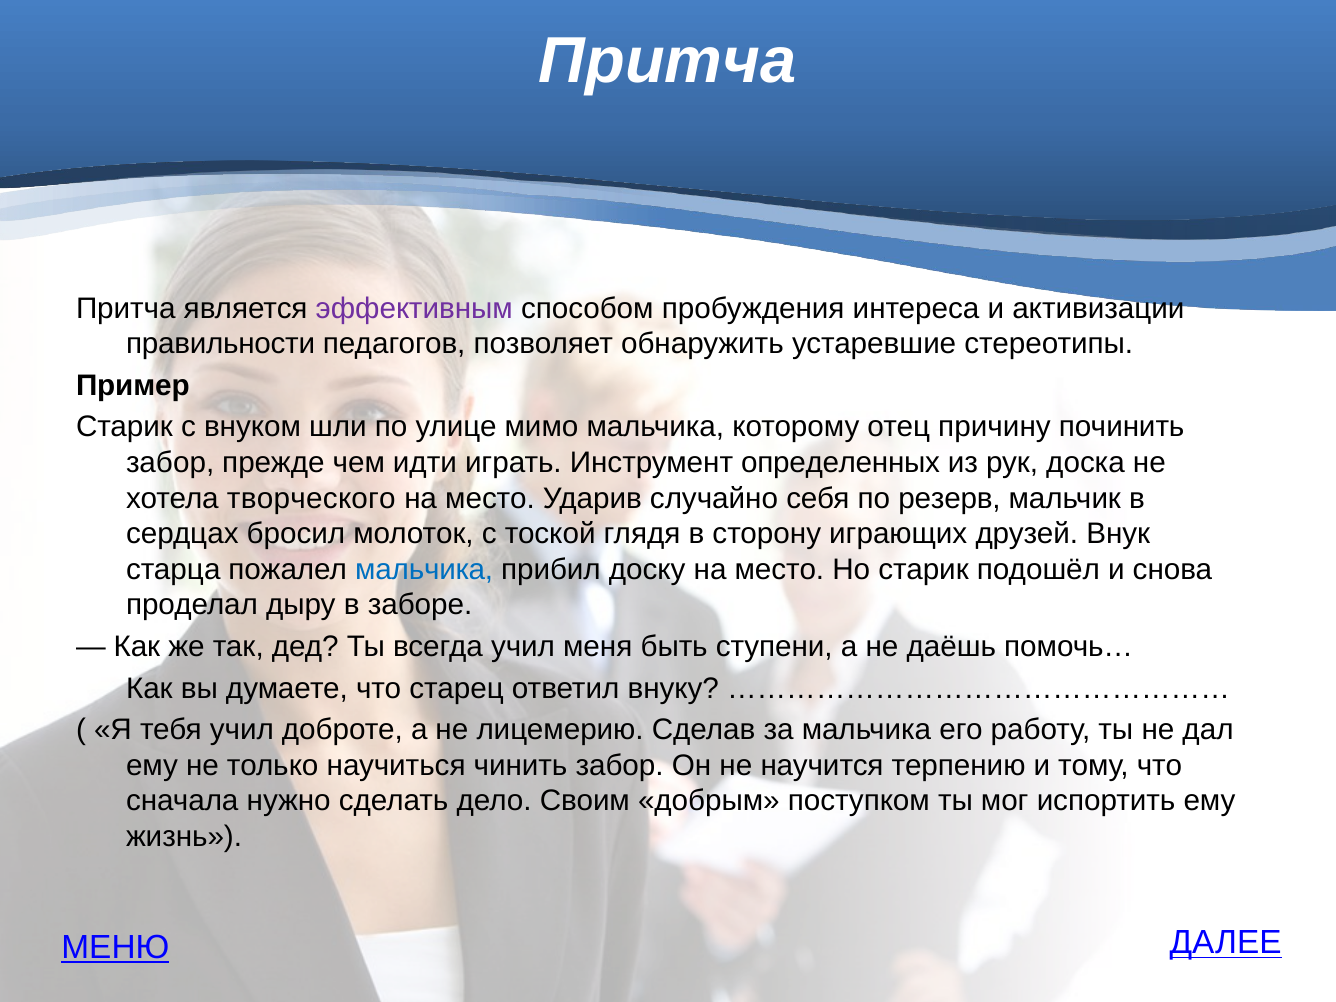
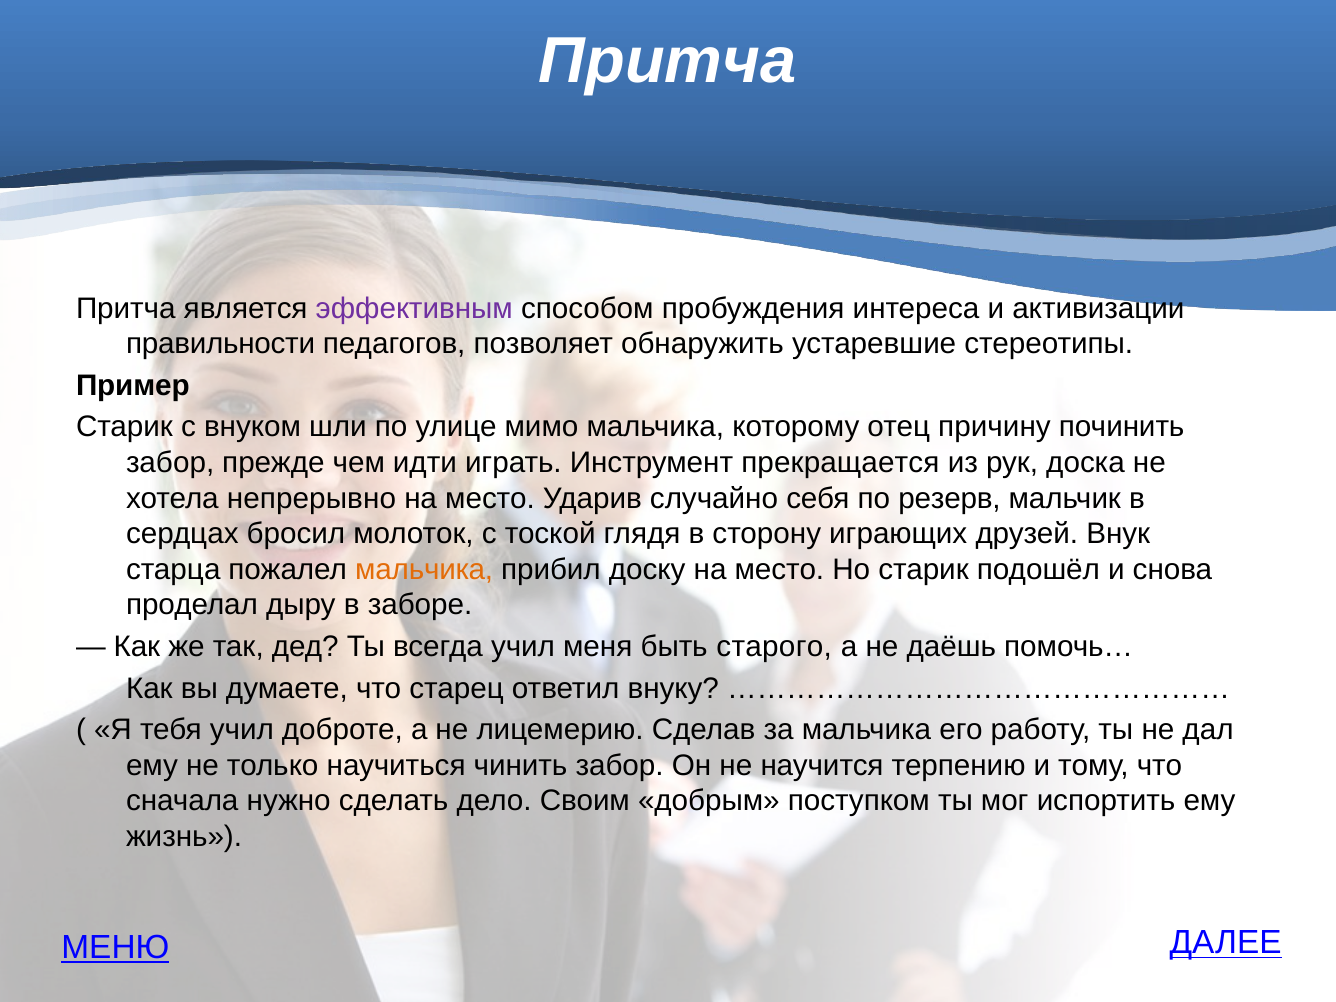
определенных: определенных -> прекращается
творческого: творческого -> непрерывно
мальчика at (424, 570) colour: blue -> orange
ступени: ступени -> старого
